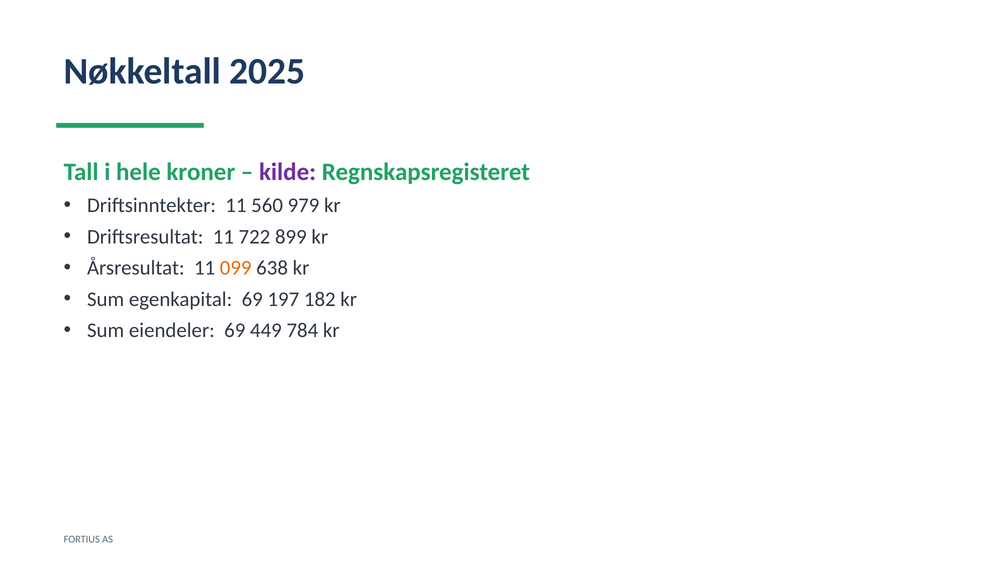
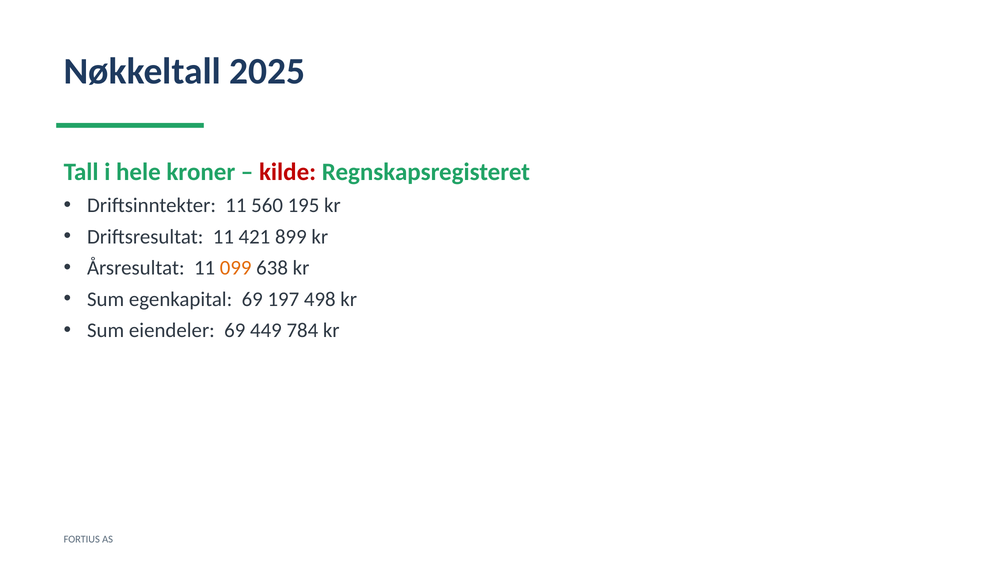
kilde colour: purple -> red
979: 979 -> 195
722: 722 -> 421
182: 182 -> 498
